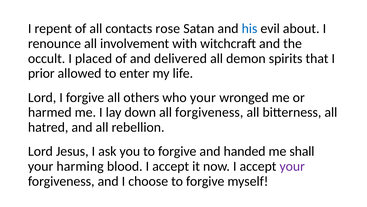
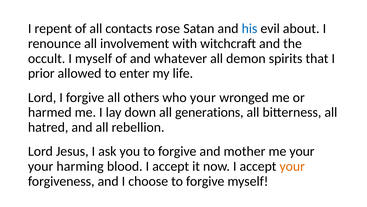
I placed: placed -> myself
delivered: delivered -> whatever
all forgiveness: forgiveness -> generations
handed: handed -> mother
me shall: shall -> your
your at (292, 166) colour: purple -> orange
